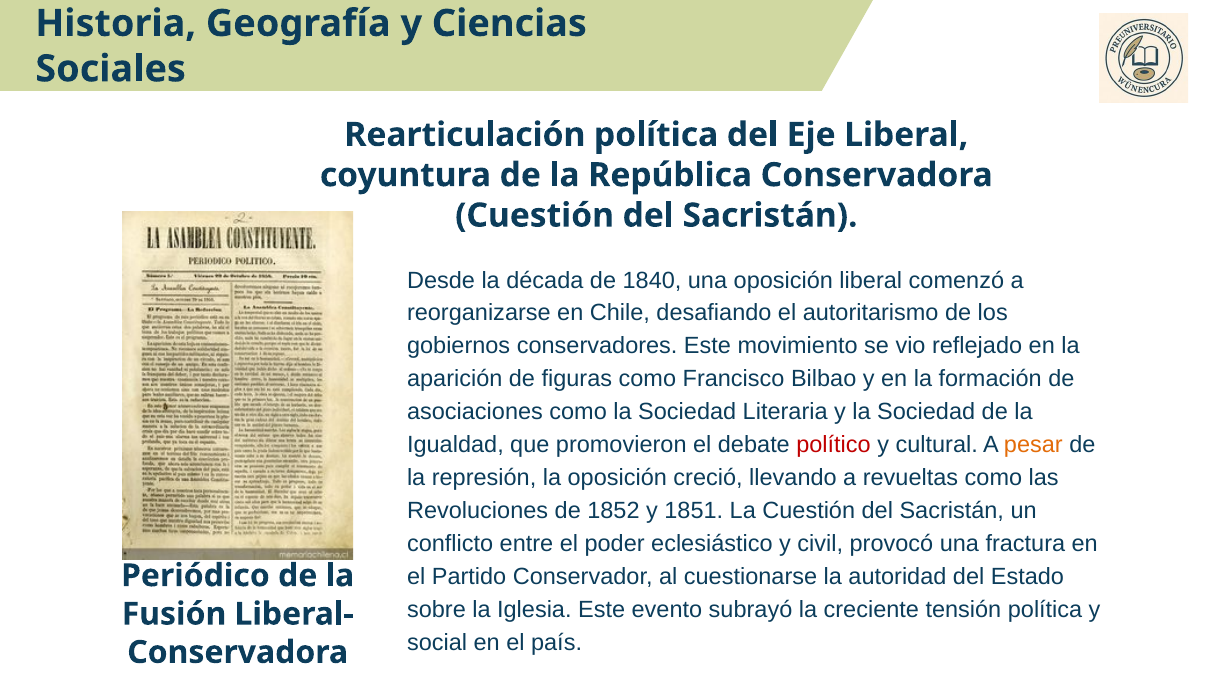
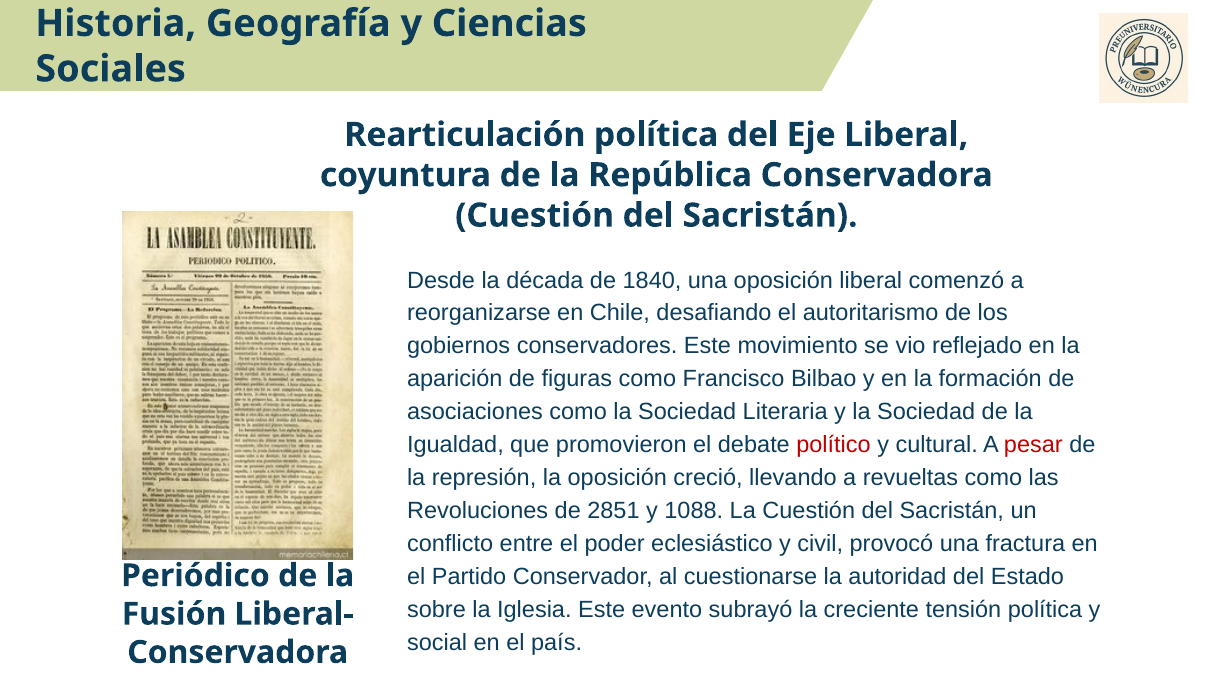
pesar colour: orange -> red
1852: 1852 -> 2851
1851: 1851 -> 1088
